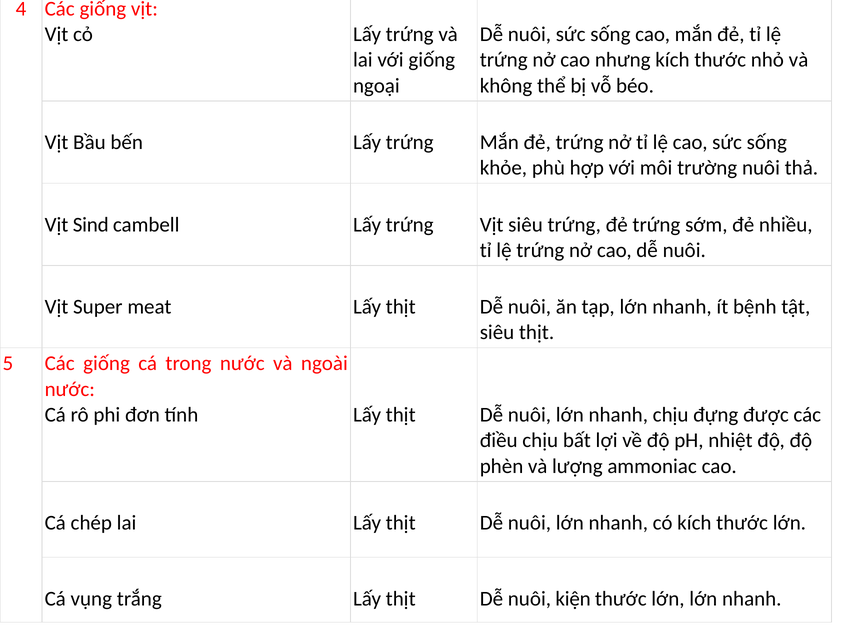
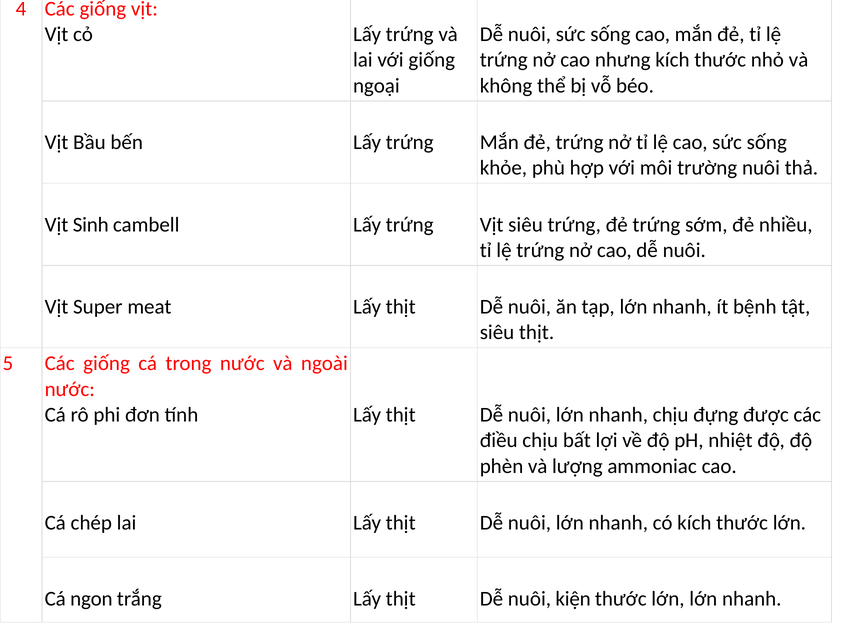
Sind: Sind -> Sinh
vụng: vụng -> ngon
